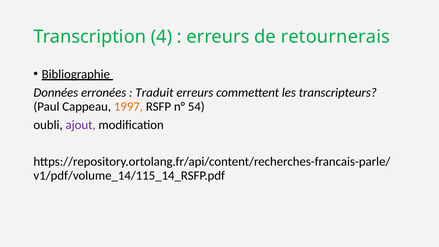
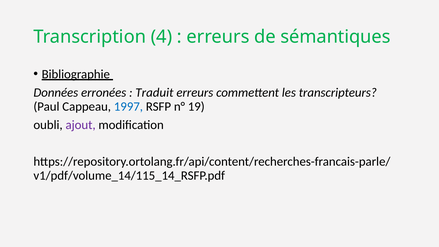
retournerais: retournerais -> sémantiques
1997 colour: orange -> blue
54: 54 -> 19
